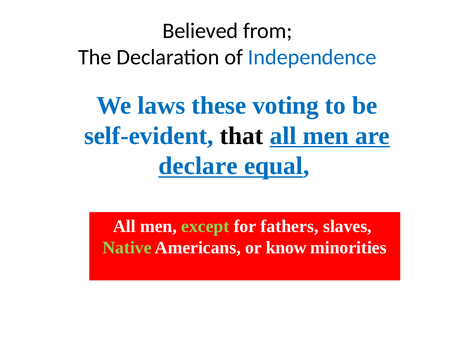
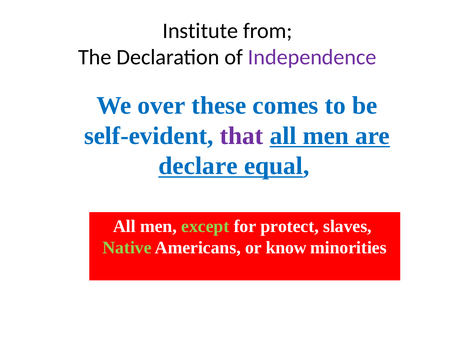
Believed: Believed -> Institute
Independence colour: blue -> purple
laws: laws -> over
voting: voting -> comes
that colour: black -> purple
fathers: fathers -> protect
